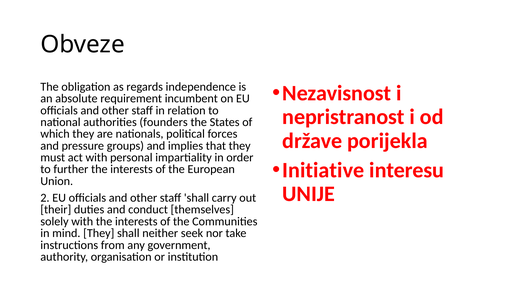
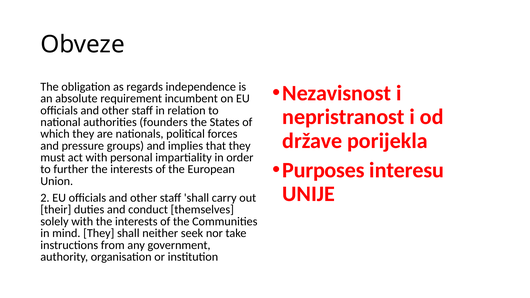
Initiative: Initiative -> Purposes
